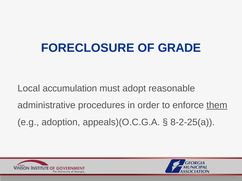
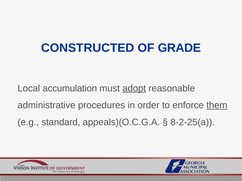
FORECLOSURE: FORECLOSURE -> CONSTRUCTED
adopt underline: none -> present
adoption: adoption -> standard
